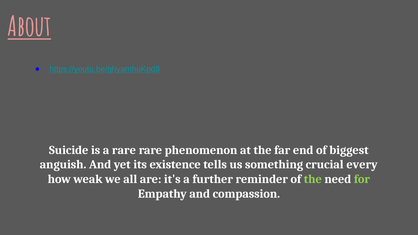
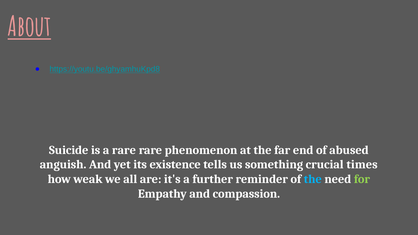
biggest: biggest -> abused
every: every -> times
the at (313, 179) colour: light green -> light blue
